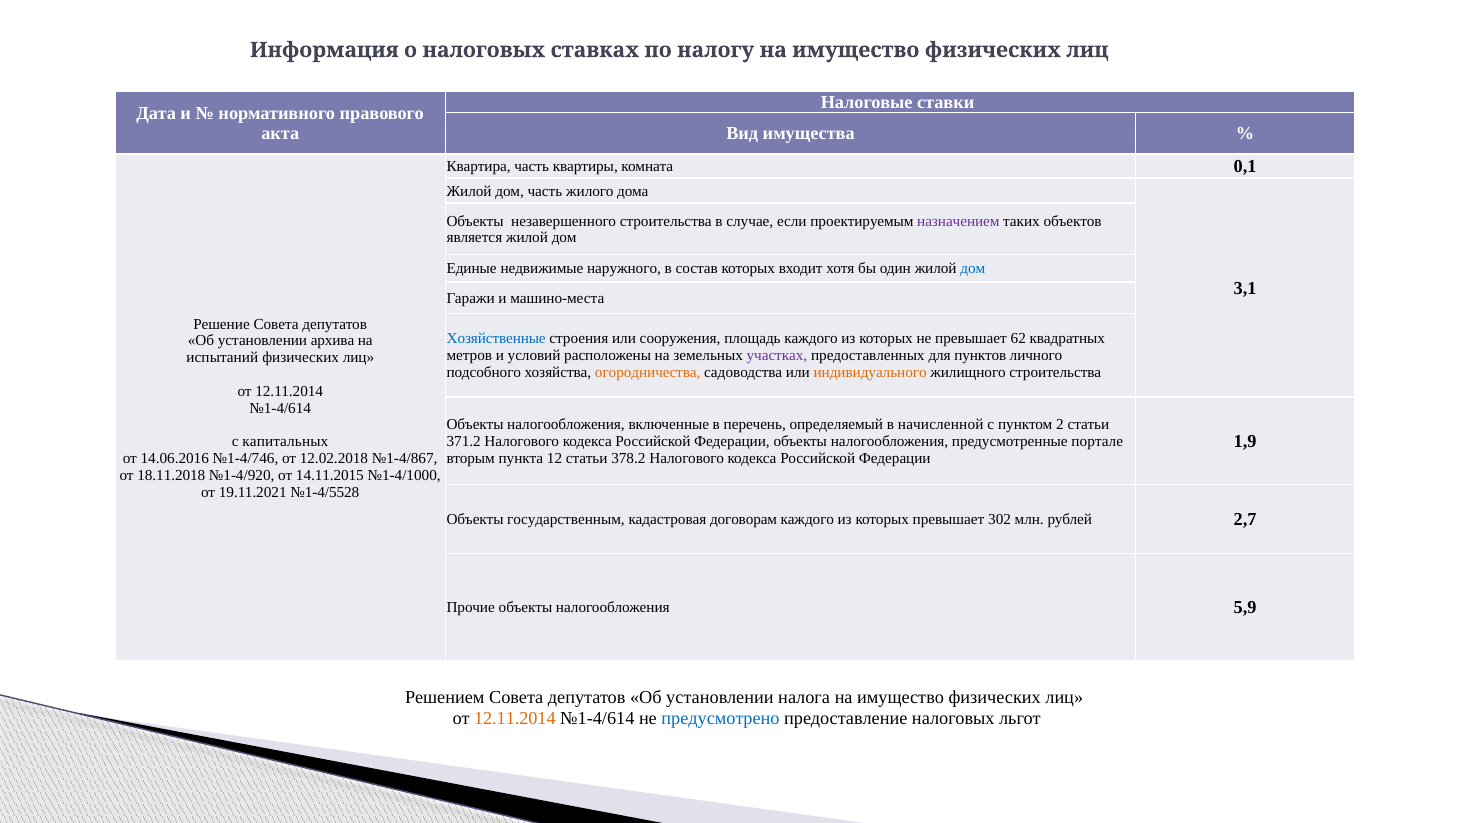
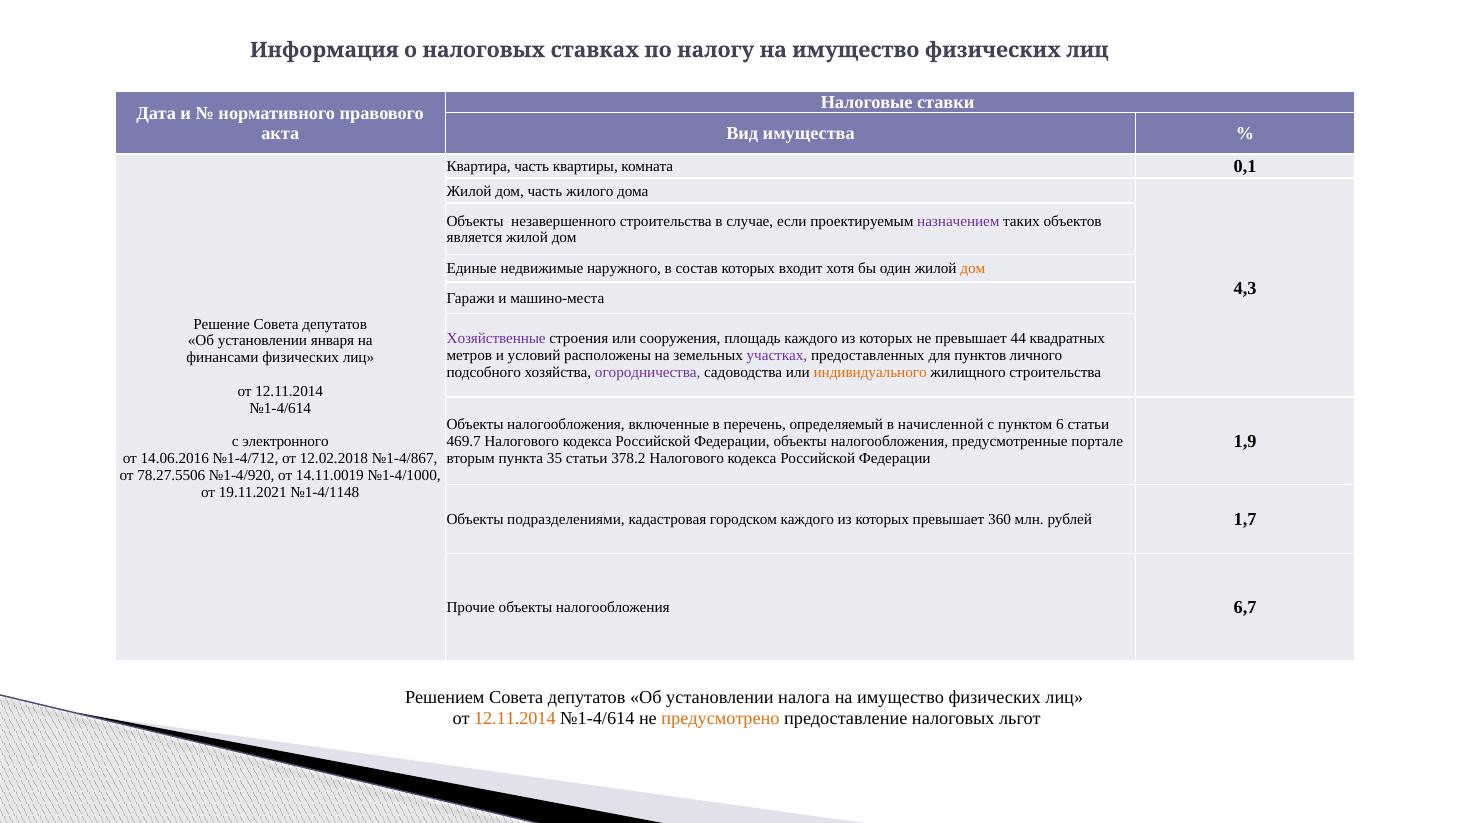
дом at (973, 269) colour: blue -> orange
3,1: 3,1 -> 4,3
Хозяйственные colour: blue -> purple
62: 62 -> 44
архива: архива -> января
испытаний: испытаний -> финансами
огородничества colour: orange -> purple
2: 2 -> 6
371.2: 371.2 -> 469.7
капитальных: капитальных -> электронного
12: 12 -> 35
№1-4/746: №1-4/746 -> №1-4/712
18.11.2018: 18.11.2018 -> 78.27.5506
14.11.2015: 14.11.2015 -> 14.11.0019
№1-4/5528: №1-4/5528 -> №1-4/1148
государственным: государственным -> подразделениями
договорам: договорам -> городском
302: 302 -> 360
2,7: 2,7 -> 1,7
5,9: 5,9 -> 6,7
предусмотрено colour: blue -> orange
